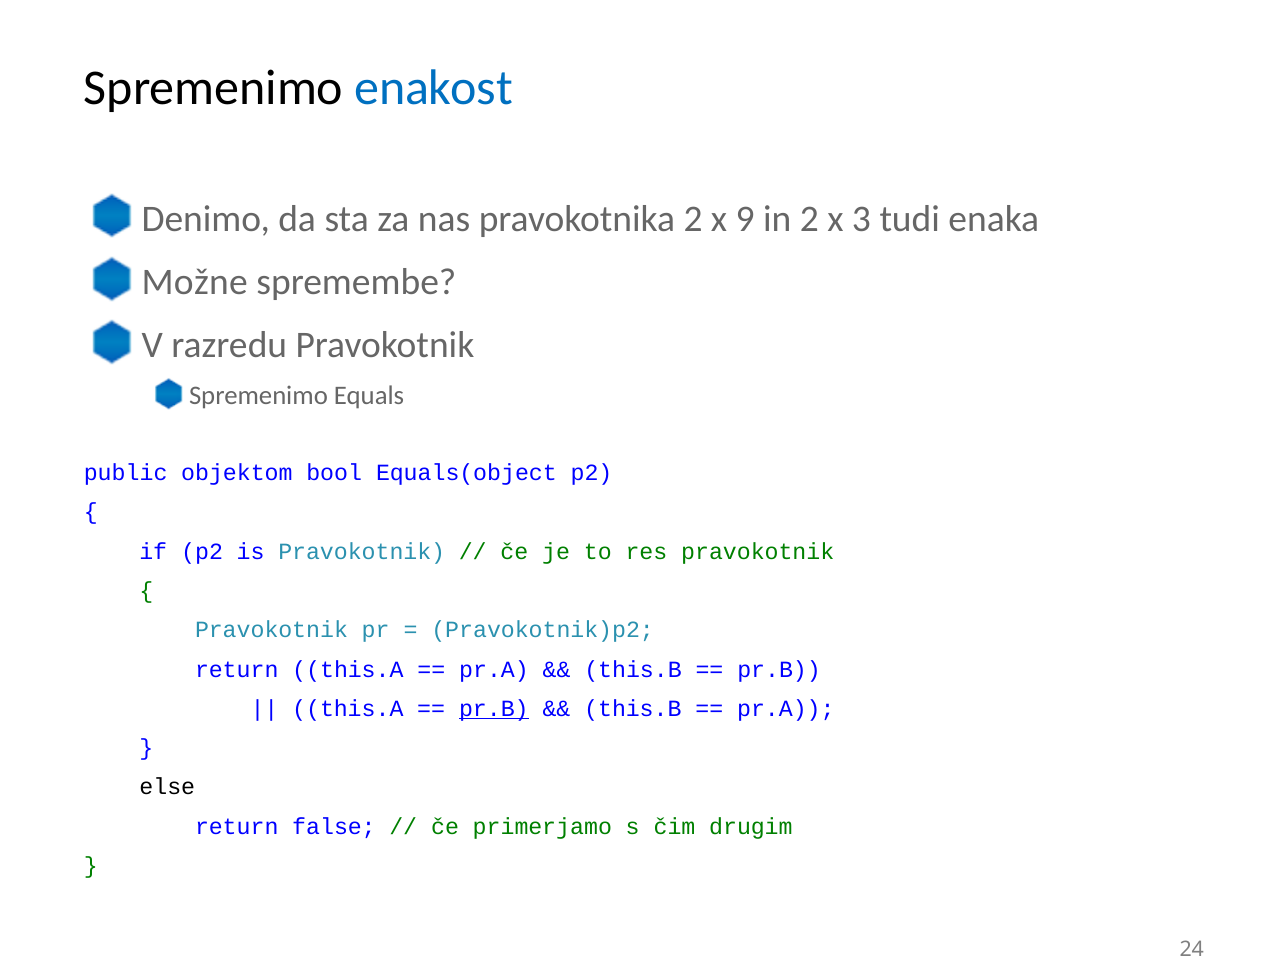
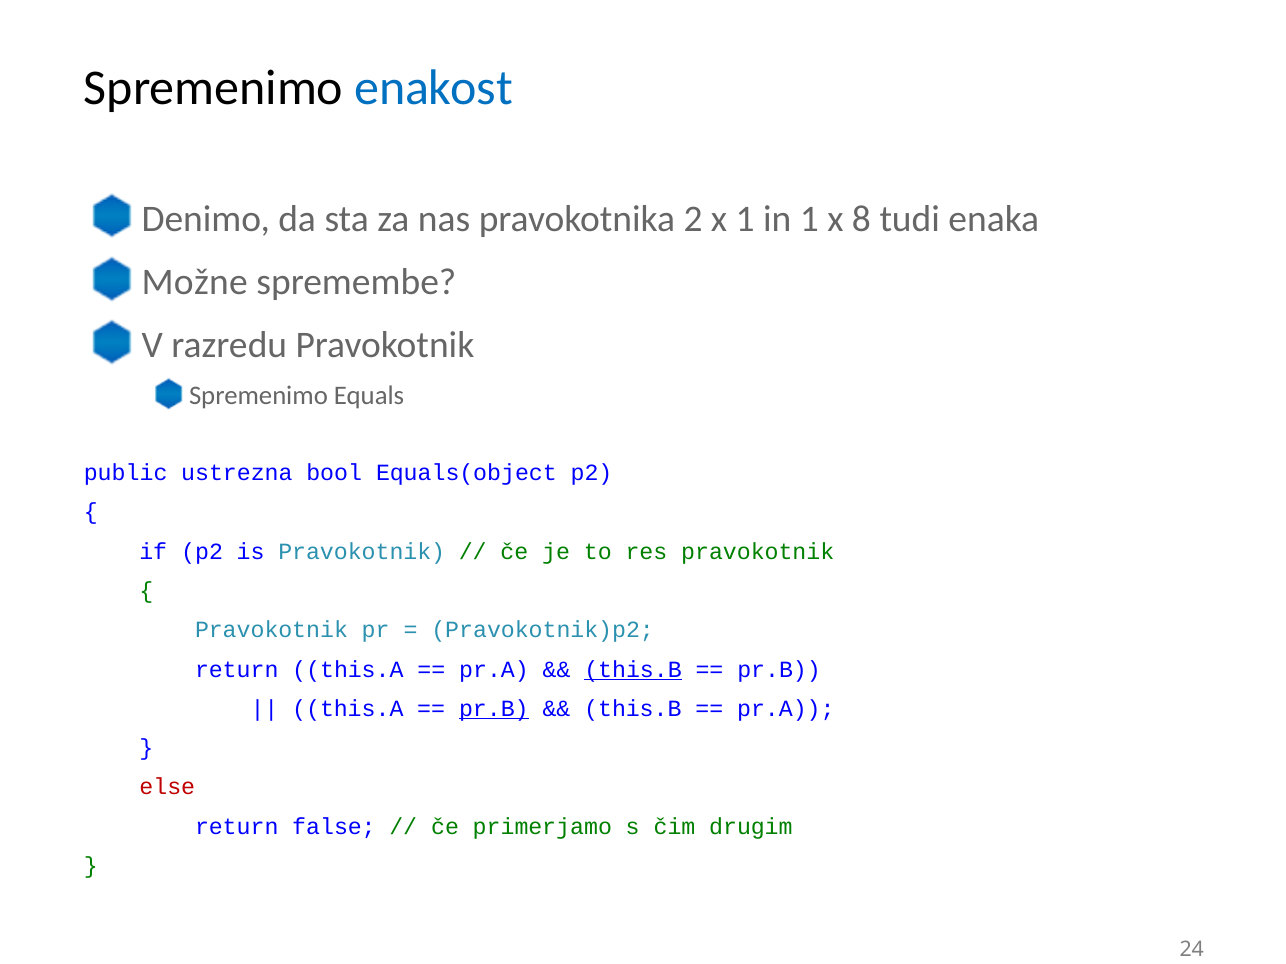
x 9: 9 -> 1
in 2: 2 -> 1
3: 3 -> 8
objektom: objektom -> ustrezna
this.B at (633, 670) underline: none -> present
else colour: black -> red
